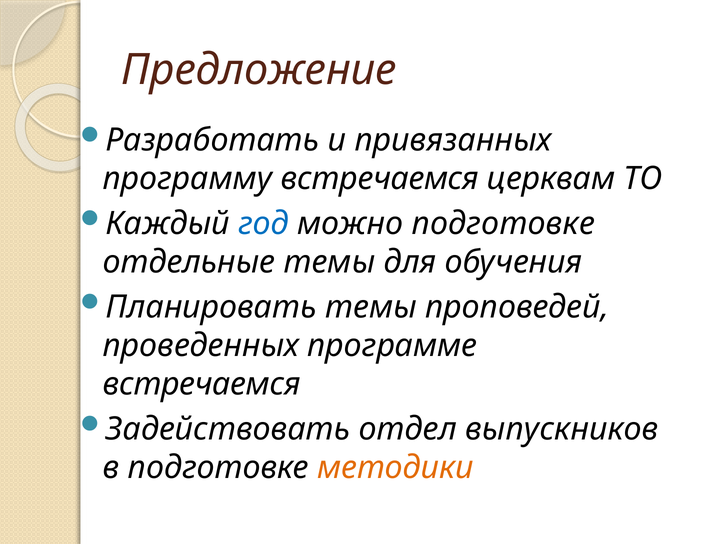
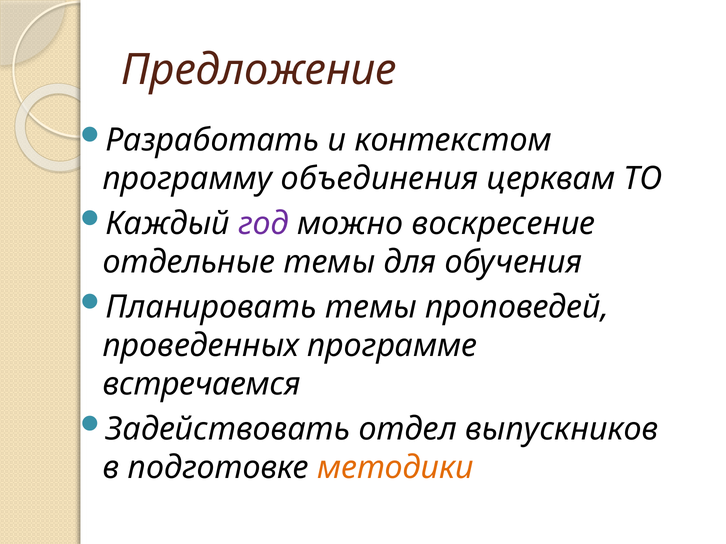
привязанных: привязанных -> контекстом
программу встречаемся: встречаемся -> объединения
год colour: blue -> purple
можно подготовке: подготовке -> воскресение
